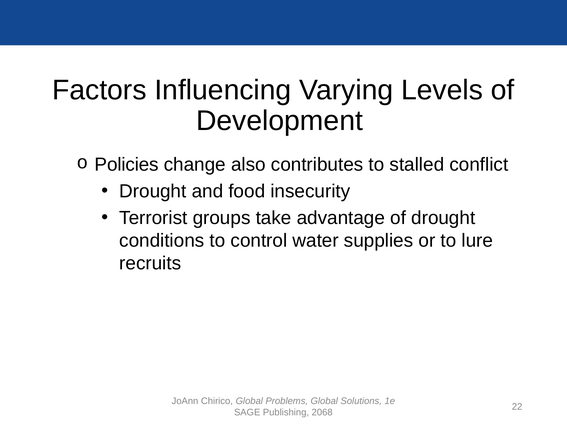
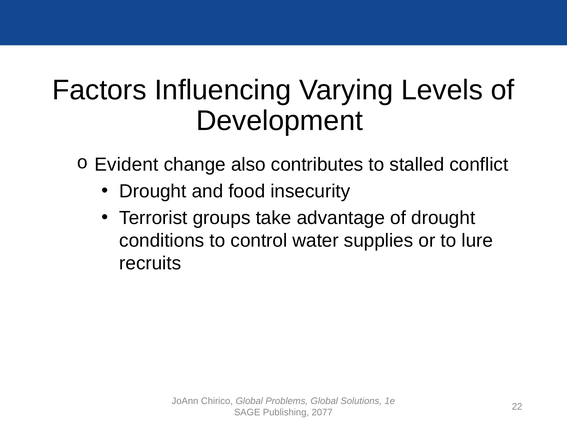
Policies: Policies -> Evident
2068: 2068 -> 2077
